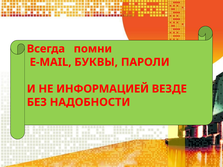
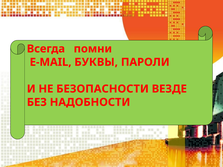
ИНФОРМАЦИЕЙ: ИНФОРМАЦИЕЙ -> БЕЗОПАСНОСТИ
